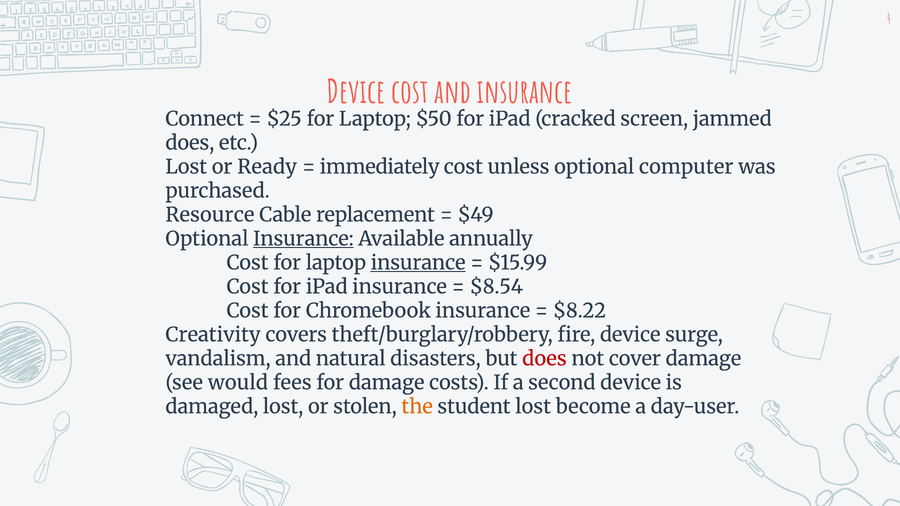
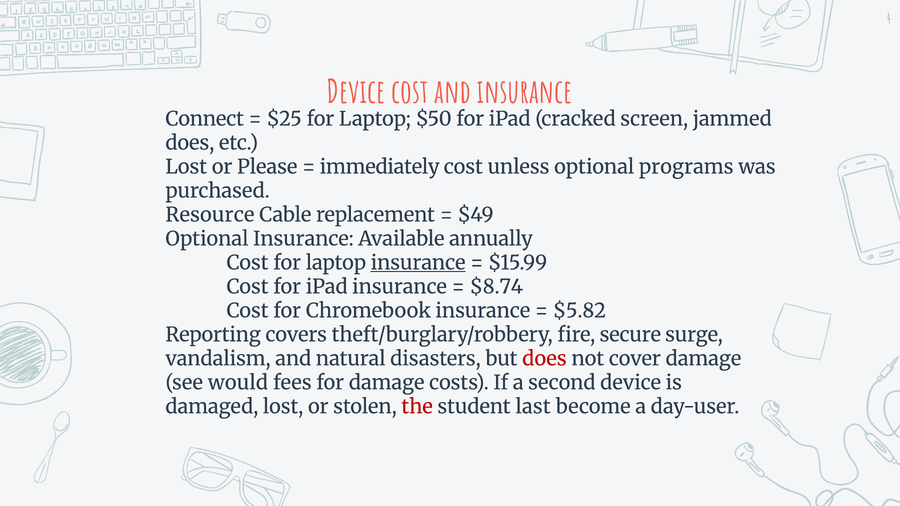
Ready: Ready -> Please
computer: computer -> programs
Insurance at (303, 239) underline: present -> none
$8.54: $8.54 -> $8.74
$8.22: $8.22 -> $5.82
Creativity: Creativity -> Reporting
fire device: device -> secure
the colour: orange -> red
student lost: lost -> last
